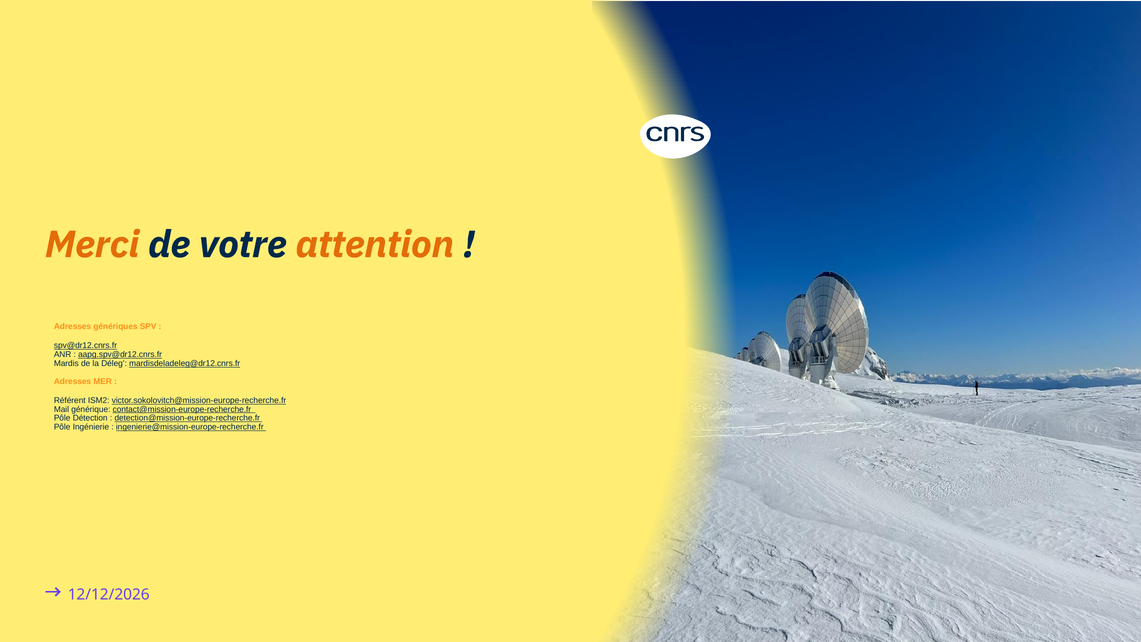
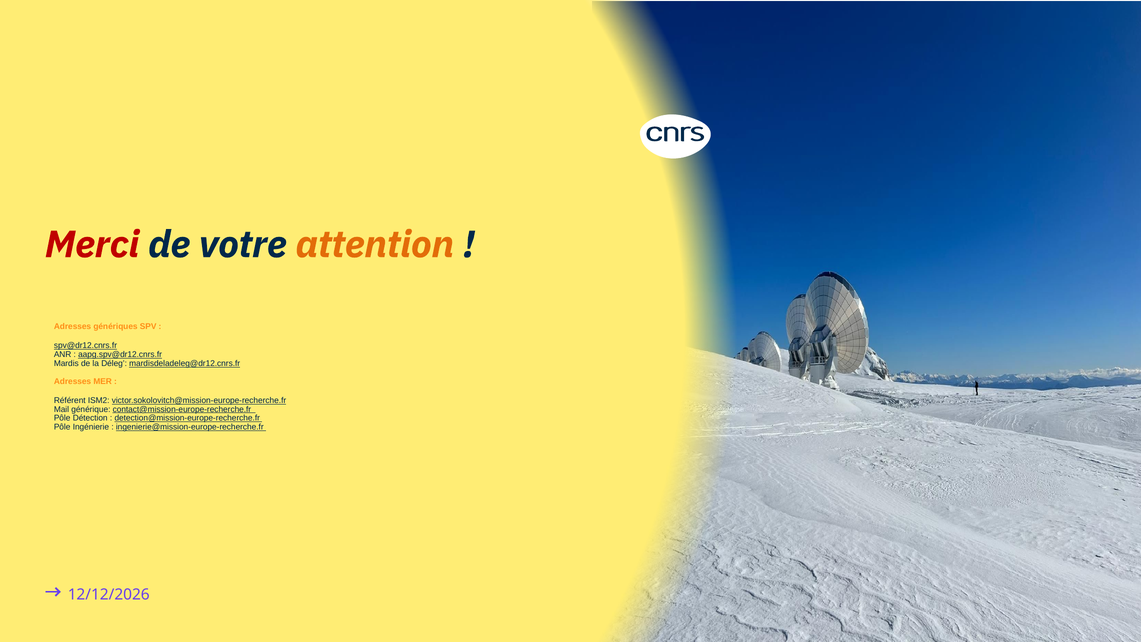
Merci colour: orange -> red
